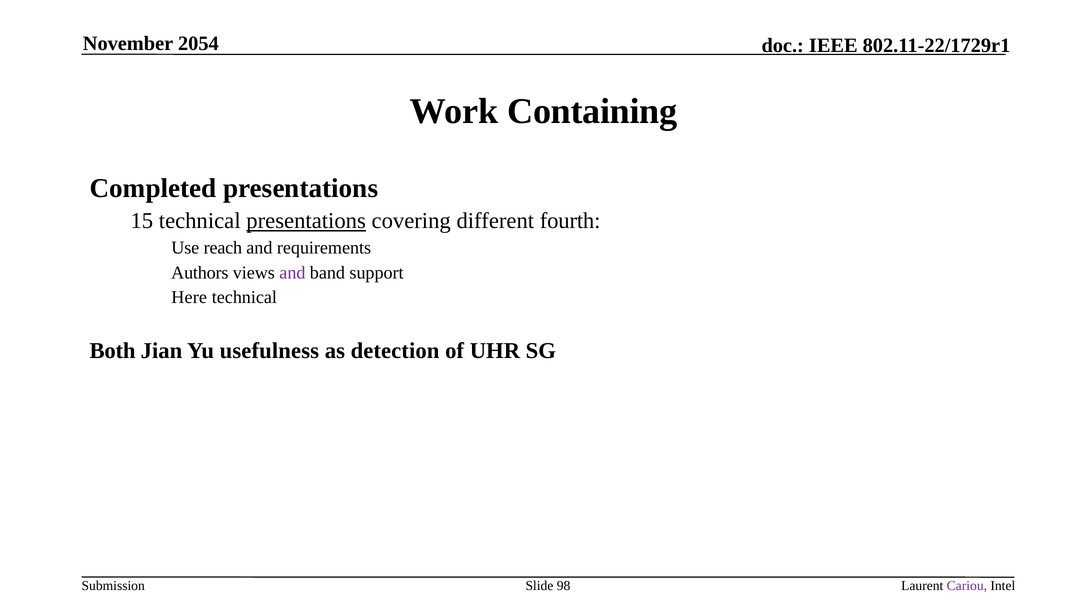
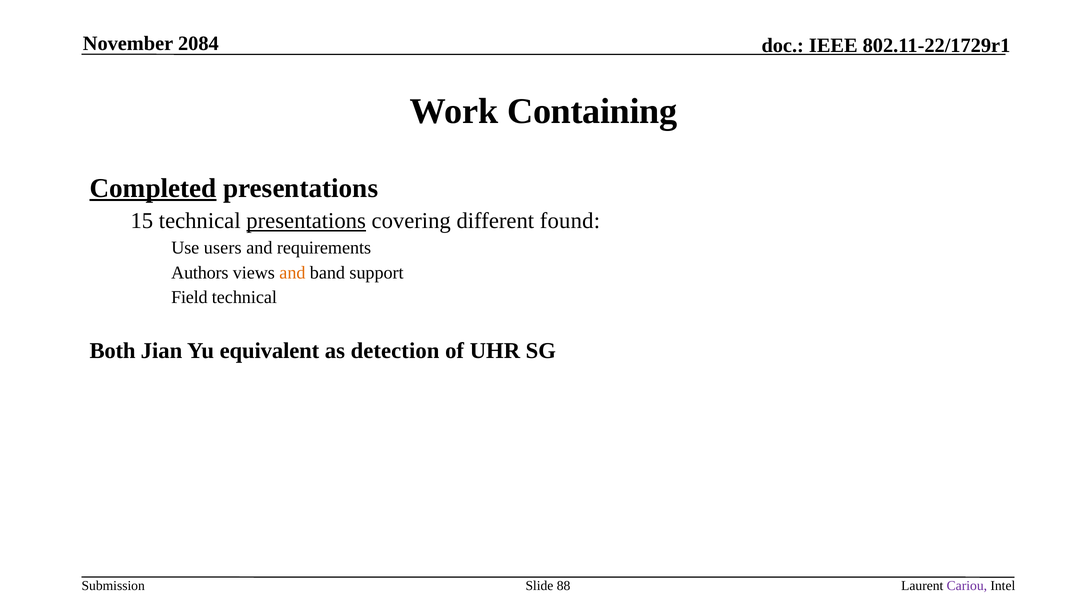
2054: 2054 -> 2084
Completed underline: none -> present
fourth: fourth -> found
reach: reach -> users
and at (292, 273) colour: purple -> orange
Here: Here -> Field
usefulness: usefulness -> equivalent
98: 98 -> 88
